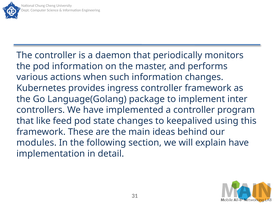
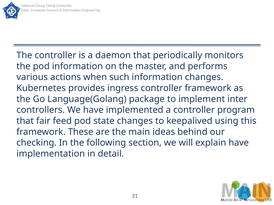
like: like -> fair
modules: modules -> checking
